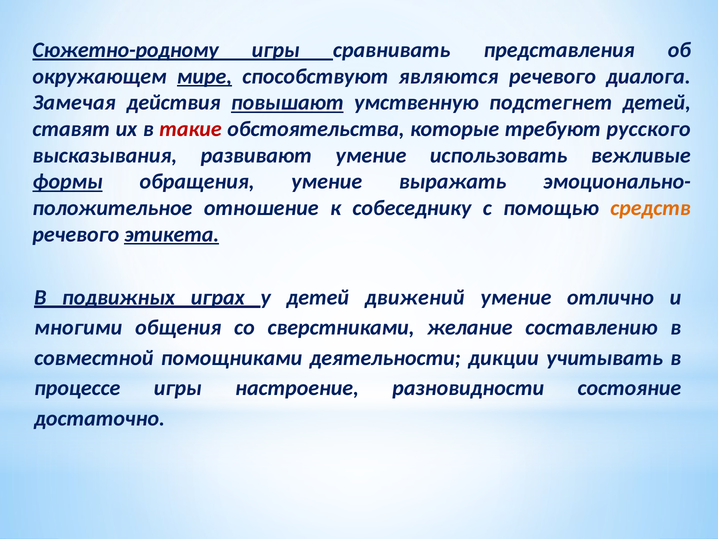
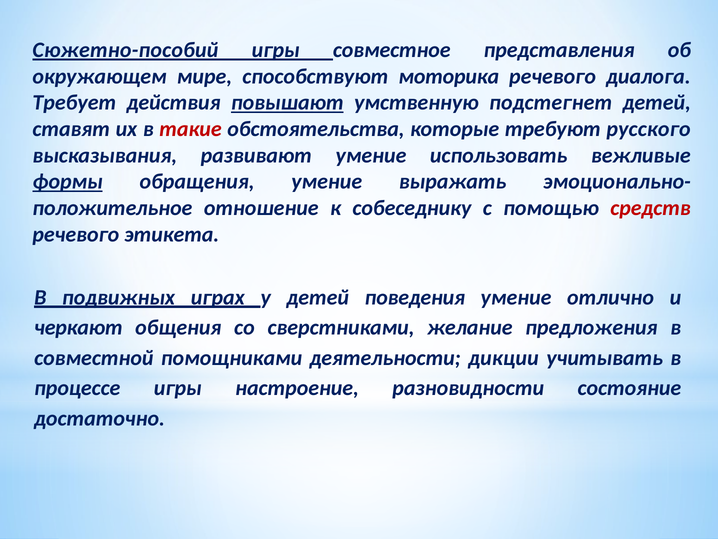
Сюжетно-родному: Сюжетно-родному -> Сюжетно-пособий
сравнивать: сравнивать -> совместное
мире underline: present -> none
являются: являются -> моторика
Замечая: Замечая -> Требует
средств colour: orange -> red
этикета underline: present -> none
движений: движений -> поведения
многими: многими -> черкают
составлению: составлению -> предложения
